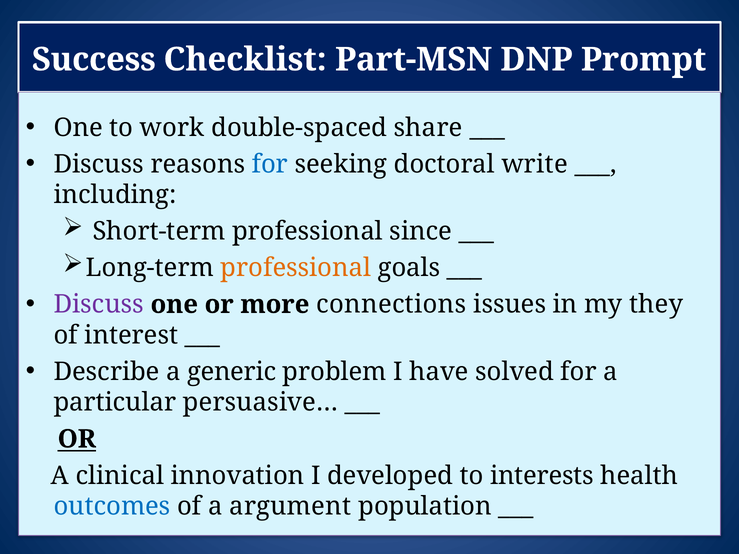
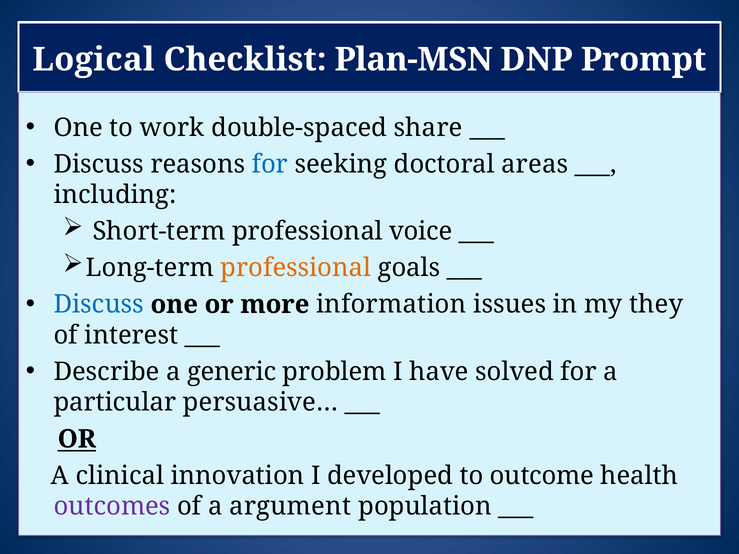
Success: Success -> Logical
Part-MSN: Part-MSN -> Plan-MSN
write: write -> areas
since: since -> voice
Discuss at (99, 305) colour: purple -> blue
connections: connections -> information
interests: interests -> outcome
outcomes colour: blue -> purple
